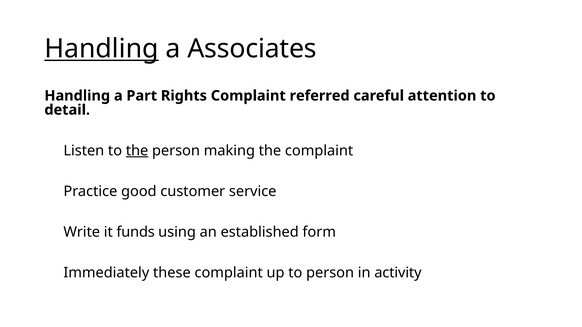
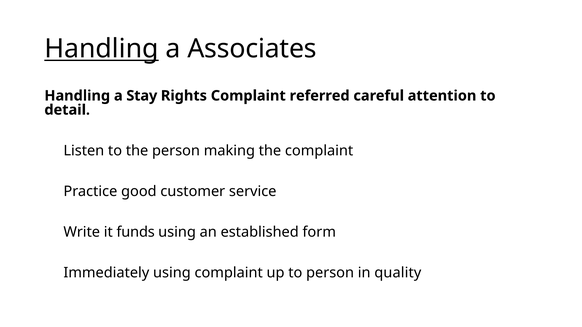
Part: Part -> Stay
the at (137, 151) underline: present -> none
Immediately these: these -> using
activity: activity -> quality
